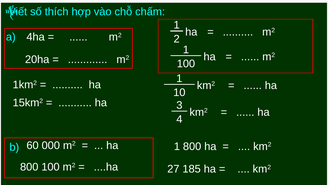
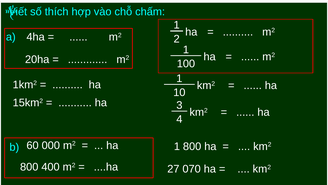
800 100: 100 -> 400
185: 185 -> 070
